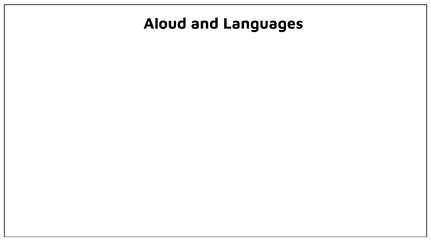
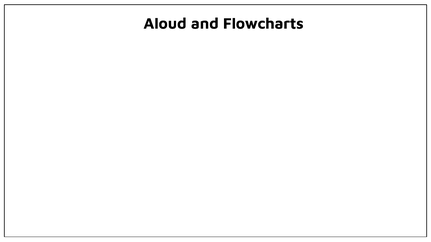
Languages: Languages -> Flowcharts
